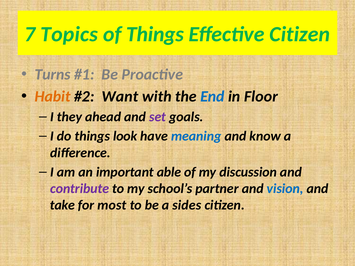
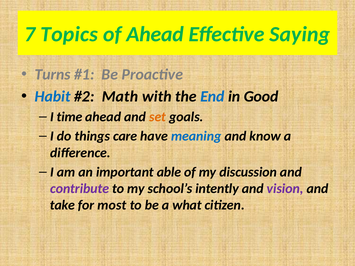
of Things: Things -> Ahead
Effective Citizen: Citizen -> Saying
Habit colour: orange -> blue
Want: Want -> Math
Floor: Floor -> Good
they: they -> time
set colour: purple -> orange
look: look -> care
partner: partner -> intently
vision colour: blue -> purple
sides: sides -> what
